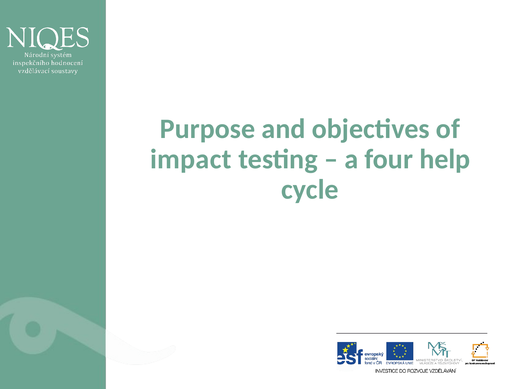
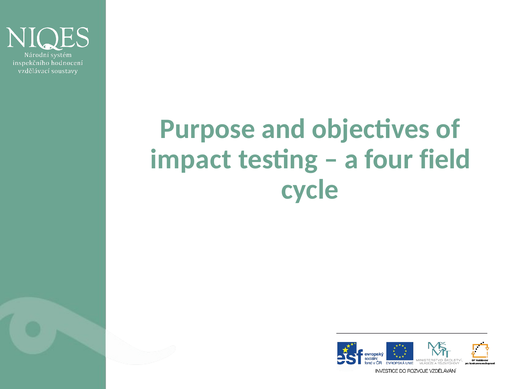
help: help -> field
